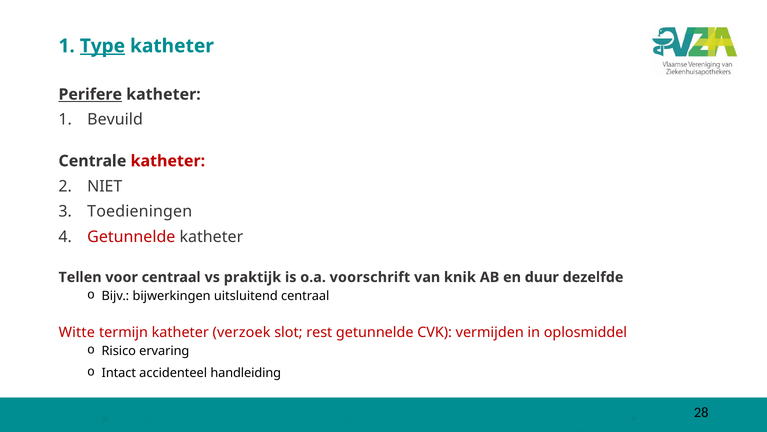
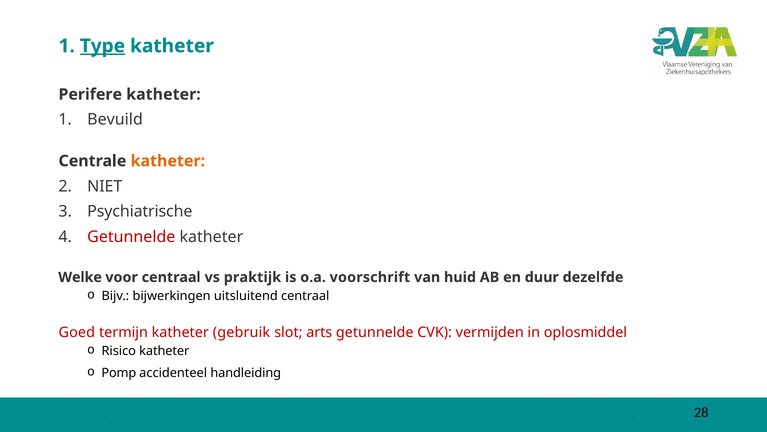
Perifere underline: present -> none
katheter at (168, 161) colour: red -> orange
Toedieningen: Toedieningen -> Psychiatrische
Tellen: Tellen -> Welke
knik: knik -> huid
Witte: Witte -> Goed
verzoek: verzoek -> gebruik
rest: rest -> arts
Risico ervaring: ervaring -> katheter
Intact: Intact -> Pomp
